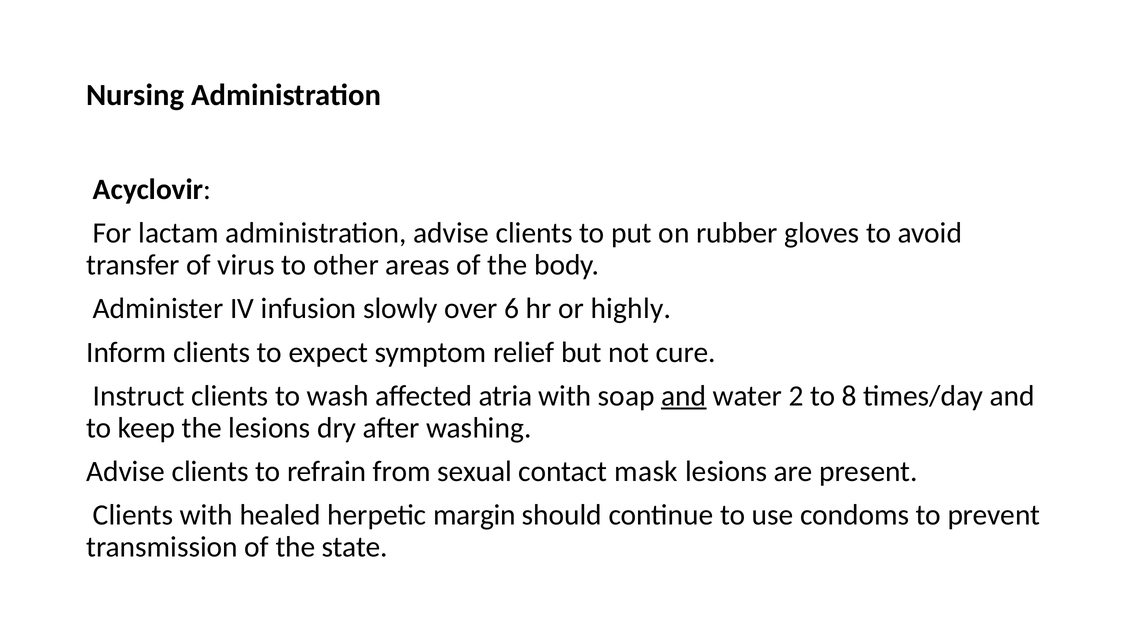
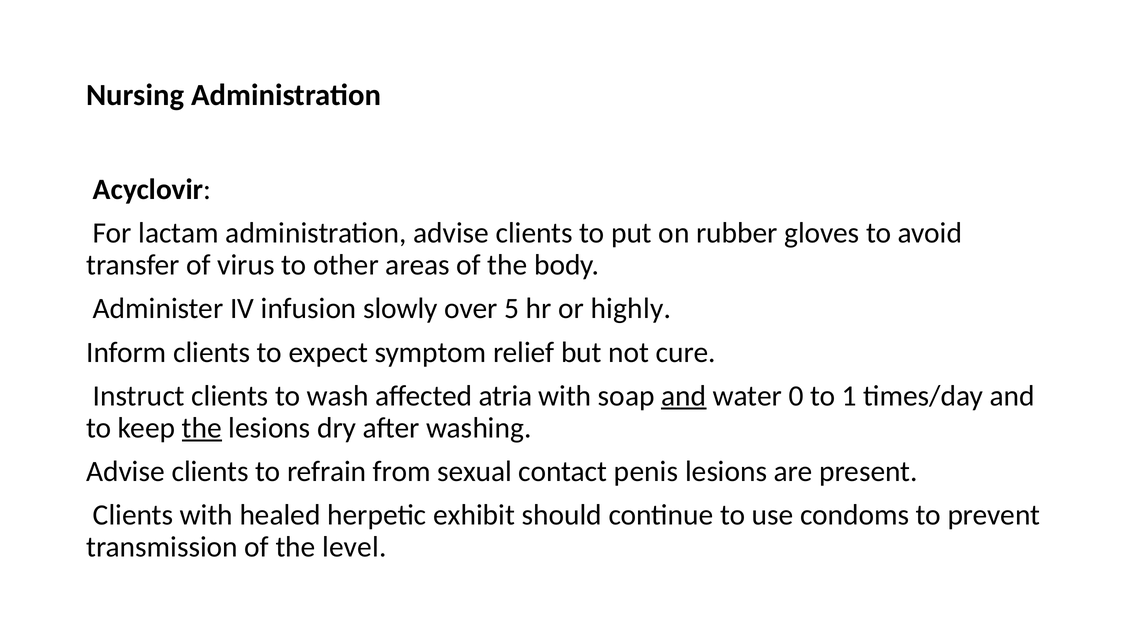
6: 6 -> 5
2: 2 -> 0
8: 8 -> 1
the at (202, 428) underline: none -> present
mask: mask -> penis
margin: margin -> exhibit
state: state -> level
